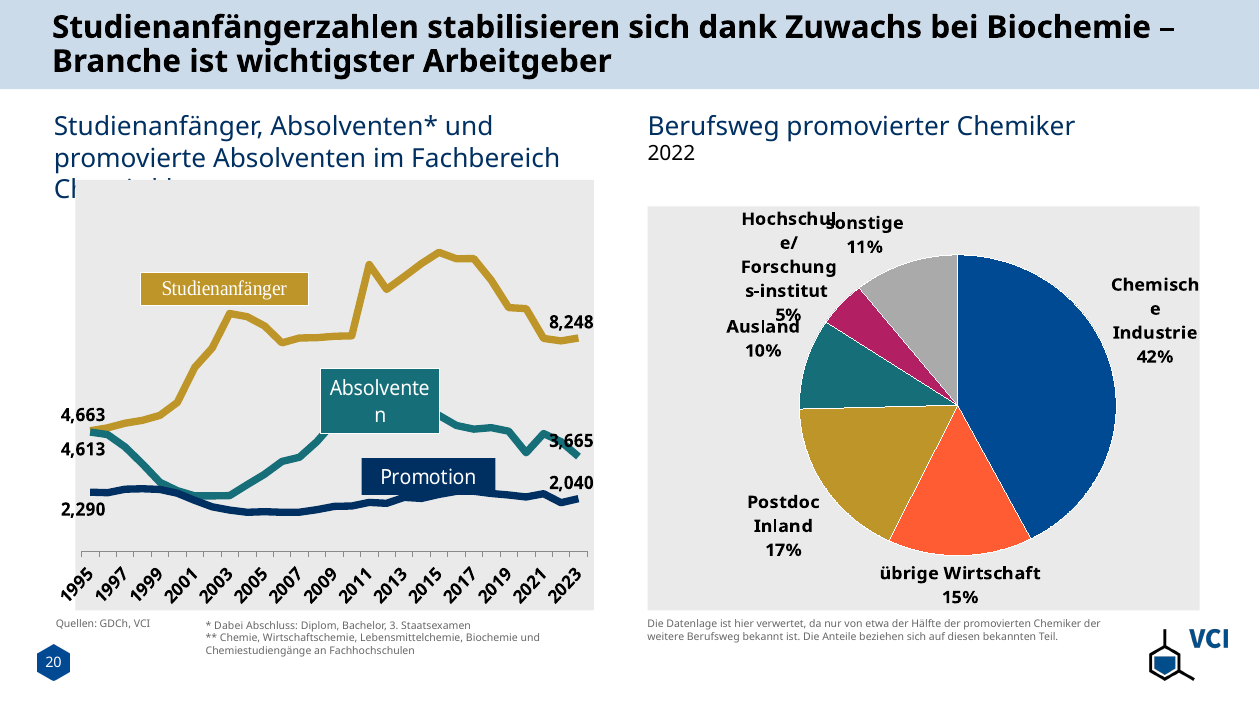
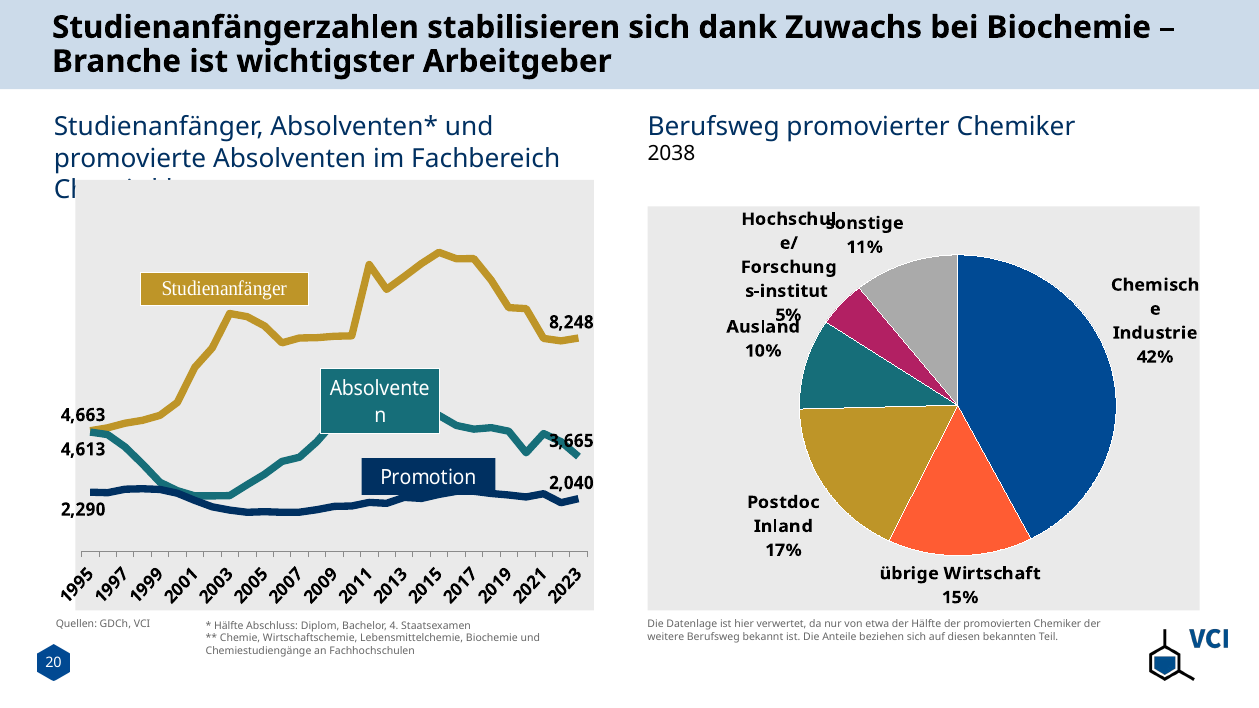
2022: 2022 -> 2038
Dabei at (229, 626): Dabei -> Hälfte
3: 3 -> 4
